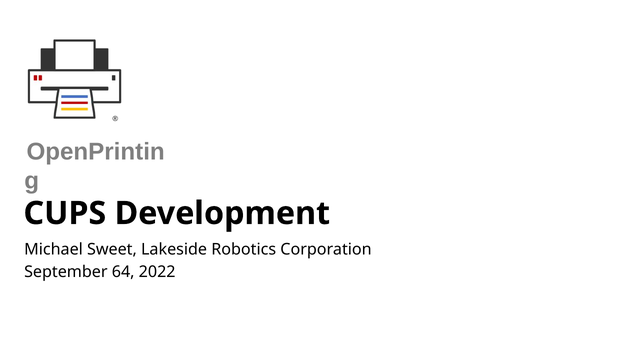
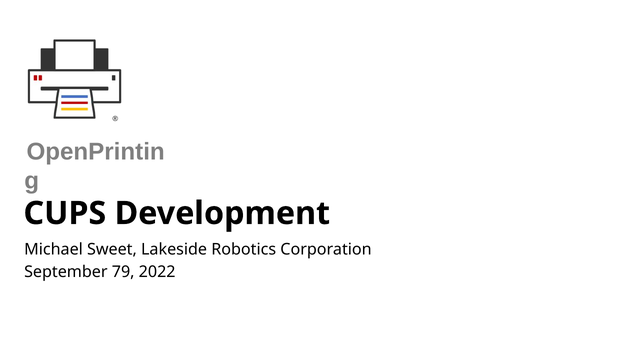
64: 64 -> 79
